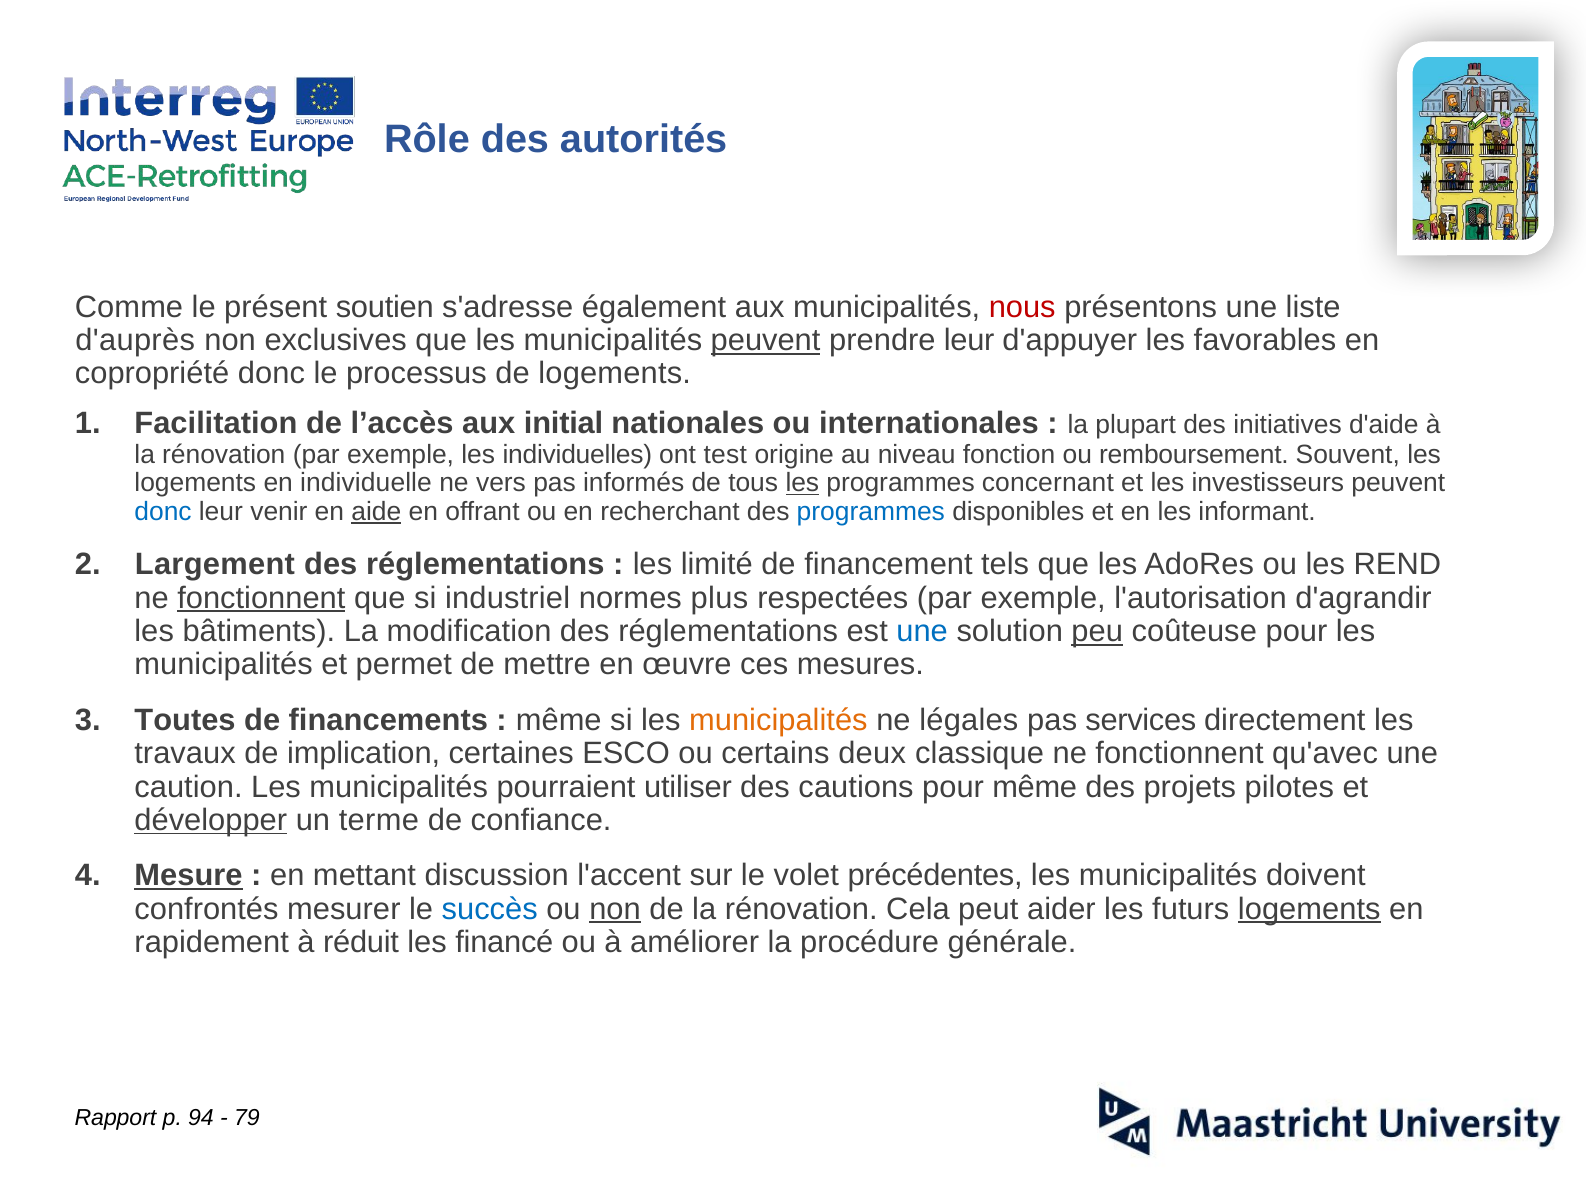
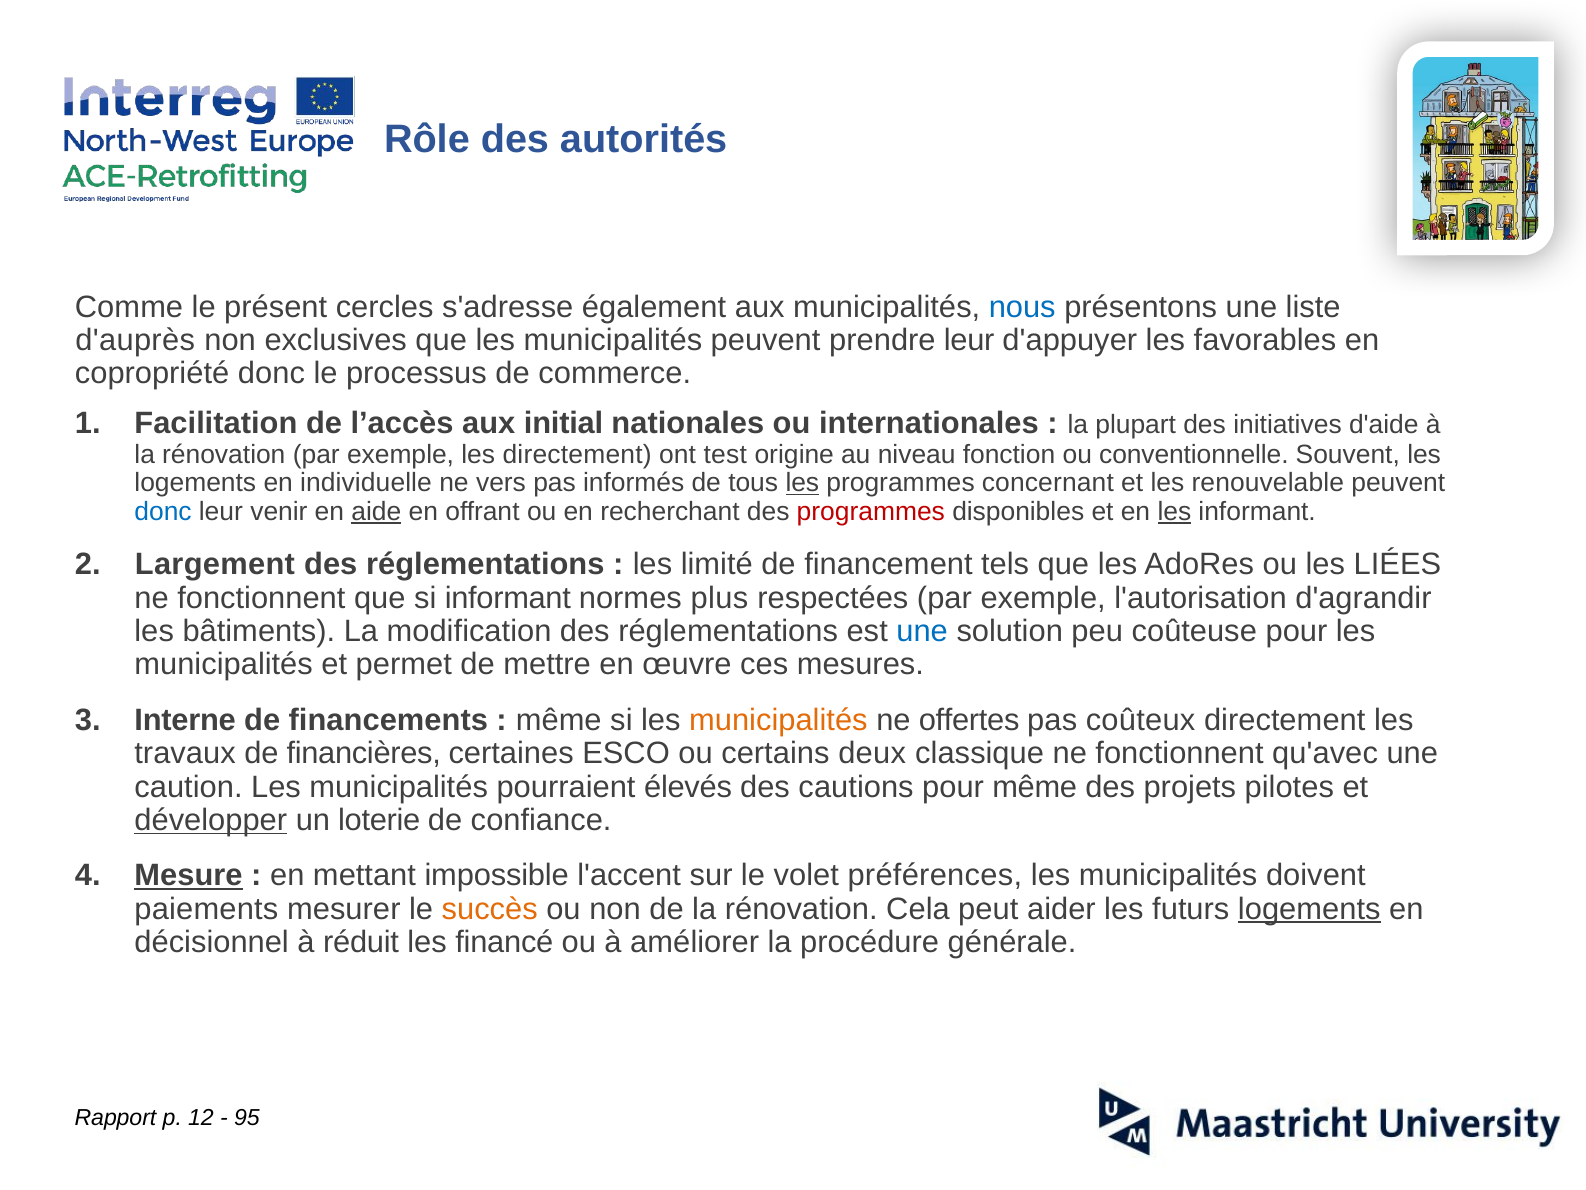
soutien: soutien -> cercles
nous colour: red -> blue
peuvent at (766, 340) underline: present -> none
de logements: logements -> commerce
les individuelles: individuelles -> directement
remboursement: remboursement -> conventionnelle
investisseurs: investisseurs -> renouvelable
programmes at (871, 512) colour: blue -> red
les at (1174, 512) underline: none -> present
REND: REND -> LIÉES
fonctionnent at (261, 598) underline: present -> none
si industriel: industriel -> informant
peu underline: present -> none
Toutes: Toutes -> Interne
légales: légales -> offertes
services: services -> coûteux
implication: implication -> financières
utiliser: utiliser -> élevés
terme: terme -> loterie
discussion: discussion -> impossible
précédentes: précédentes -> préférences
confrontés: confrontés -> paiements
succès colour: blue -> orange
non at (615, 909) underline: present -> none
rapidement: rapidement -> décisionnel
94: 94 -> 12
79: 79 -> 95
